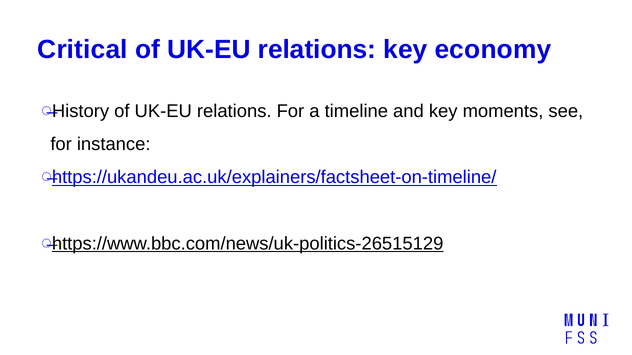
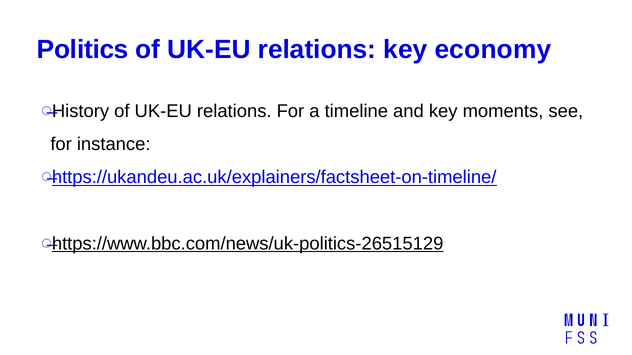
Critical: Critical -> Politics
